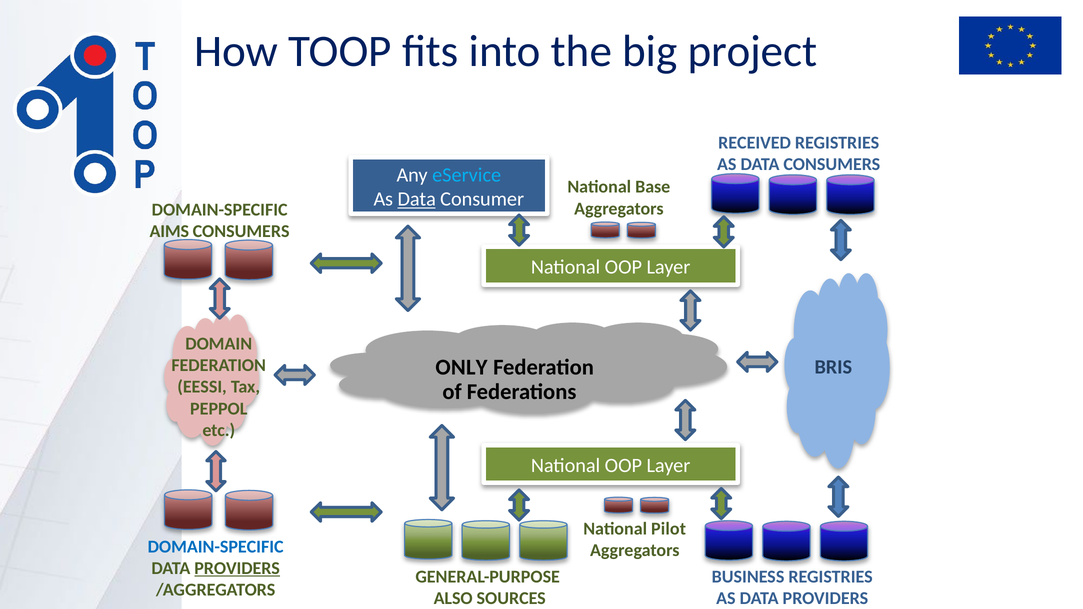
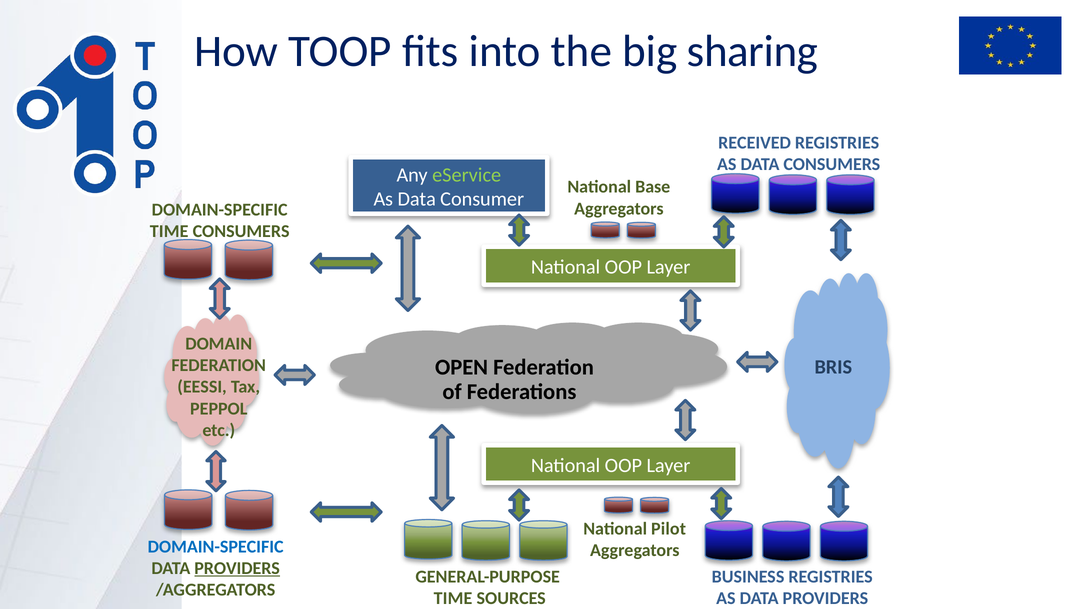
project: project -> sharing
eService colour: light blue -> light green
Data at (417, 199) underline: present -> none
AIMS at (169, 231): AIMS -> TIME
ONLY: ONLY -> OPEN
ALSO at (453, 598): ALSO -> TIME
